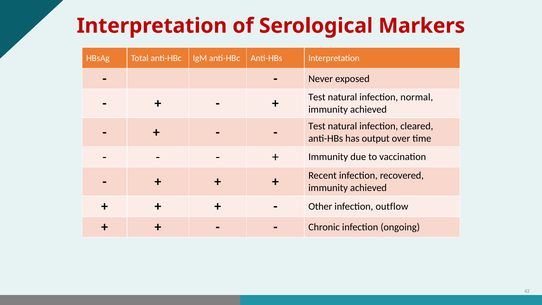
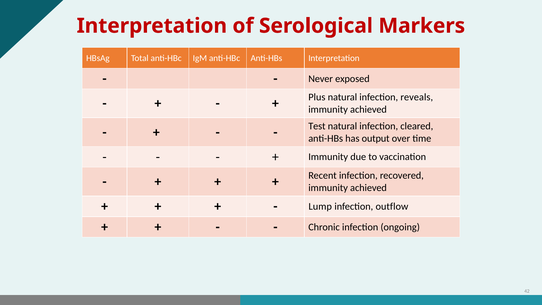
Test at (317, 97): Test -> Plus
normal: normal -> reveals
Other: Other -> Lump
